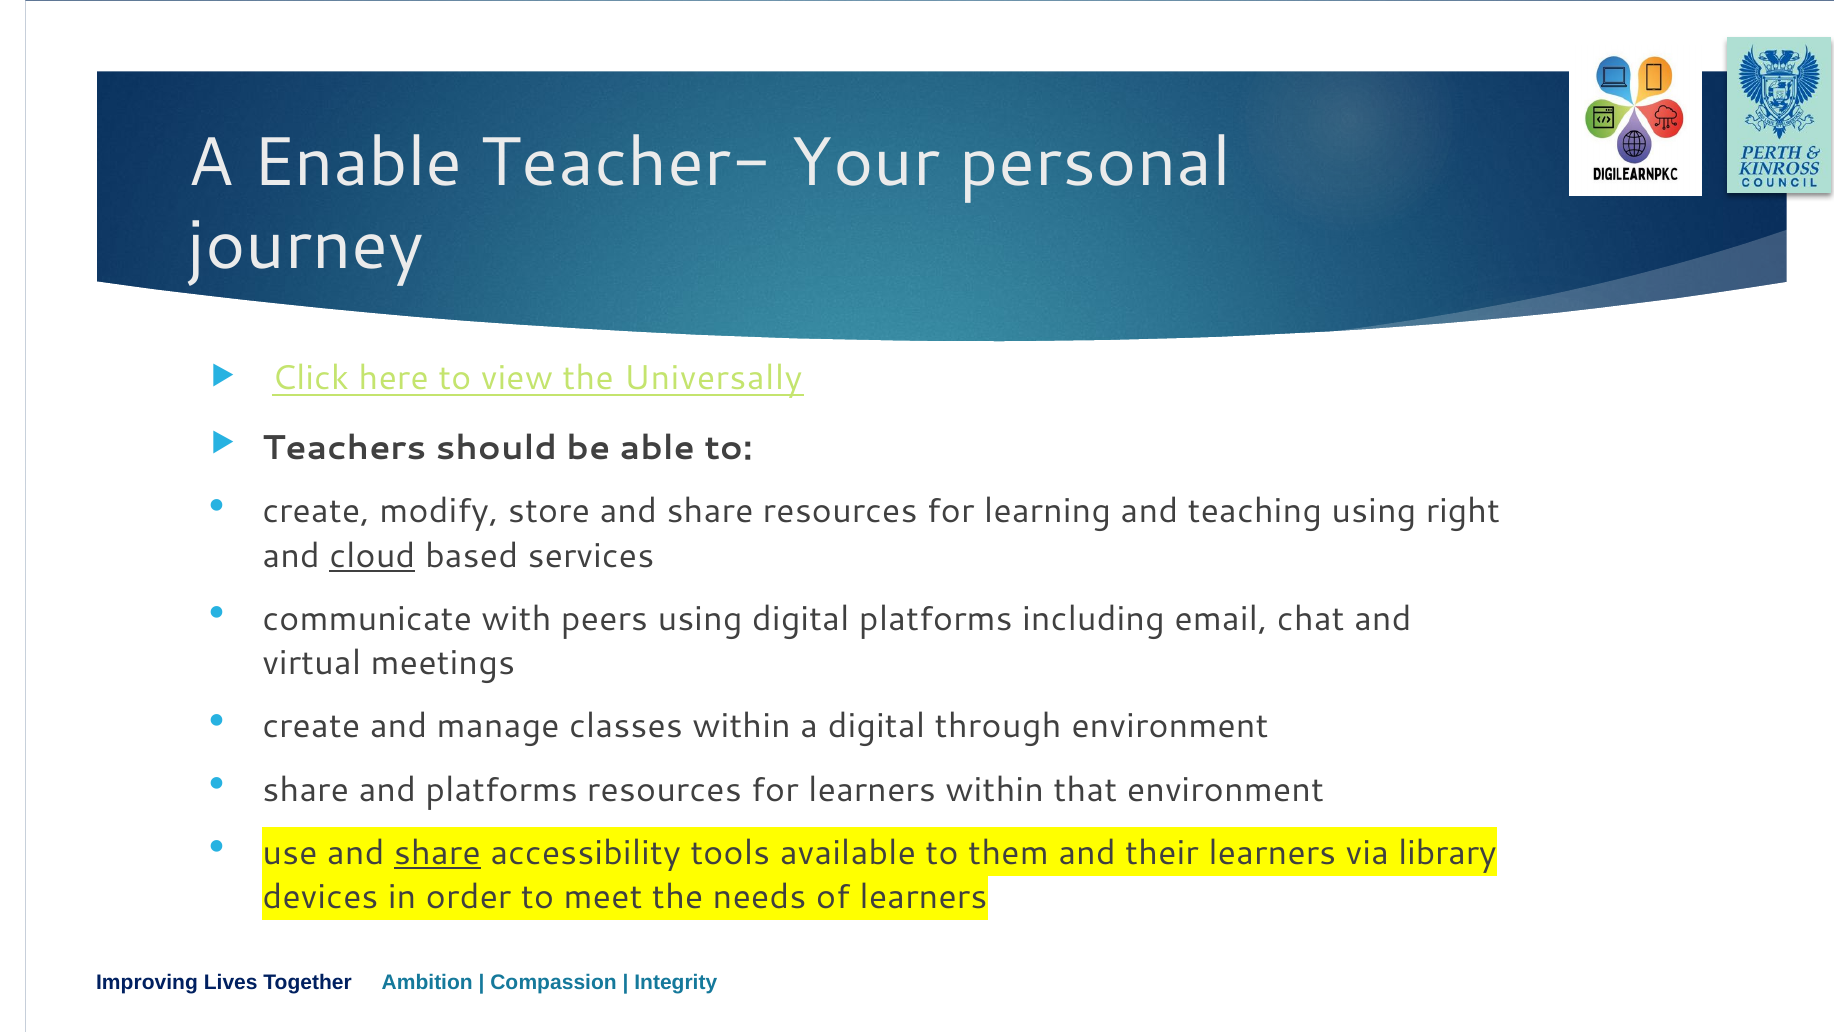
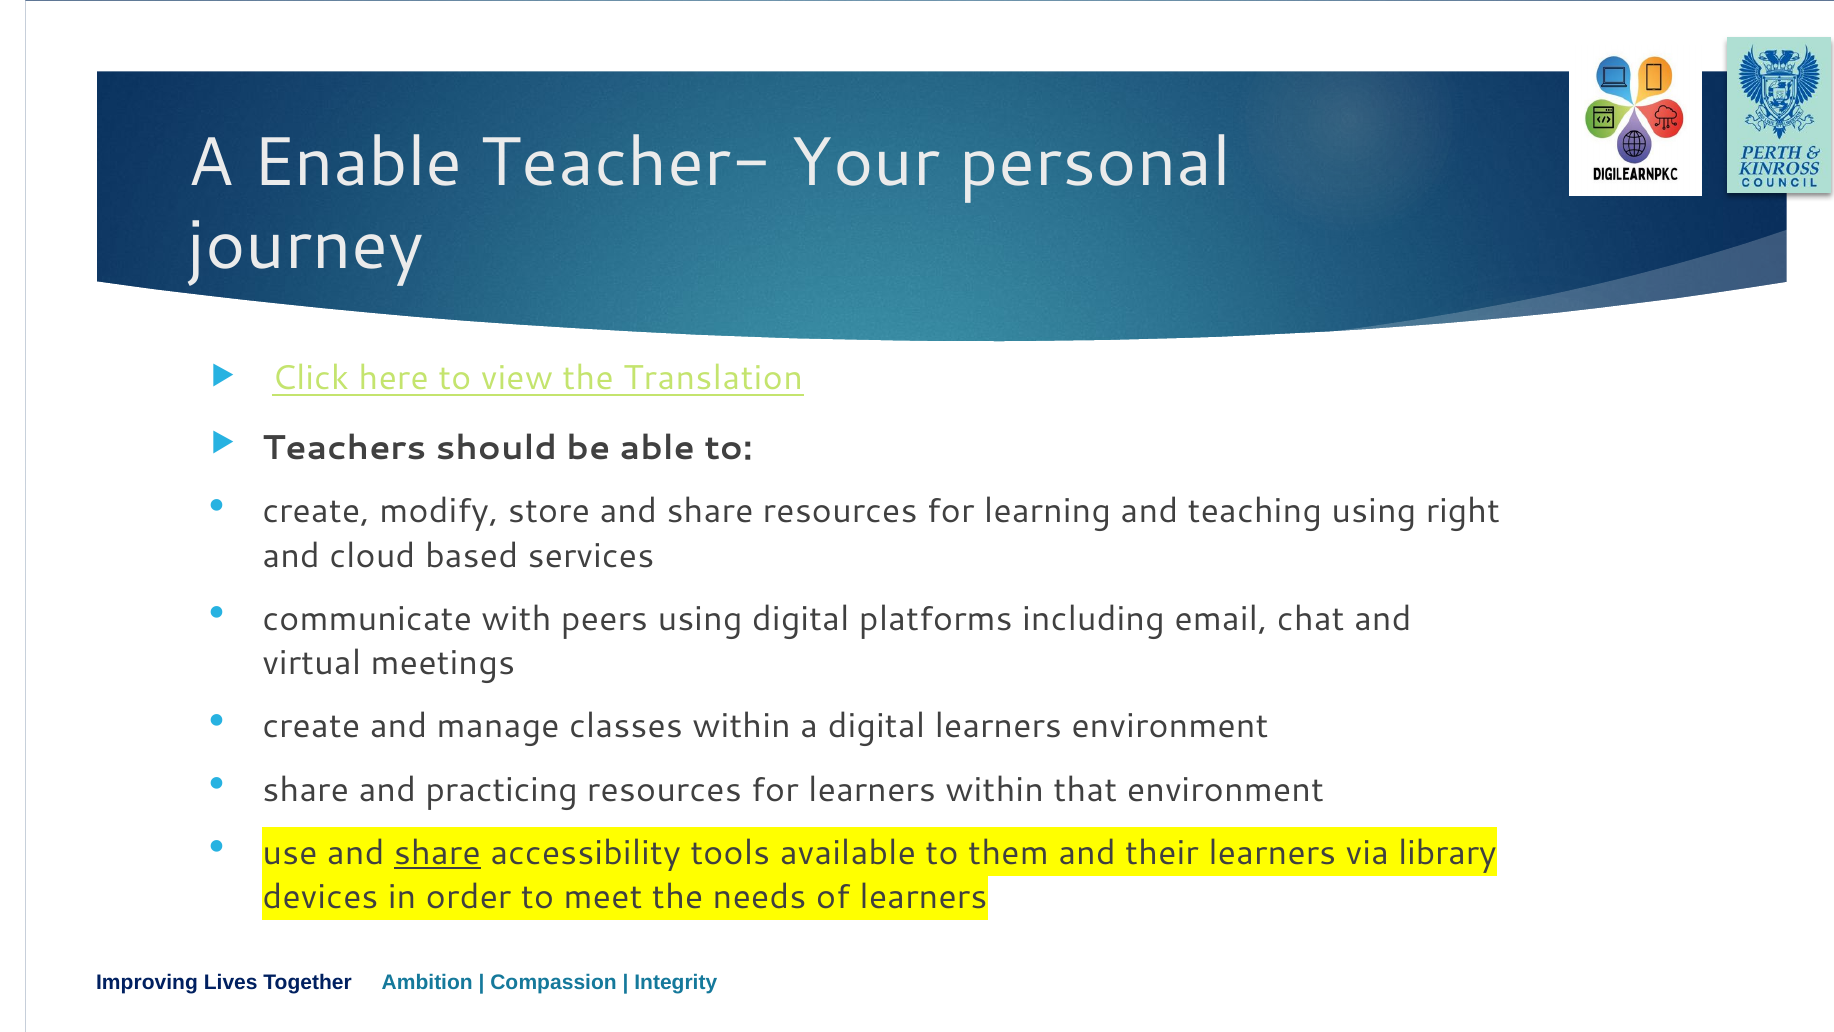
Universally: Universally -> Translation
cloud underline: present -> none
digital through: through -> learners
and platforms: platforms -> practicing
